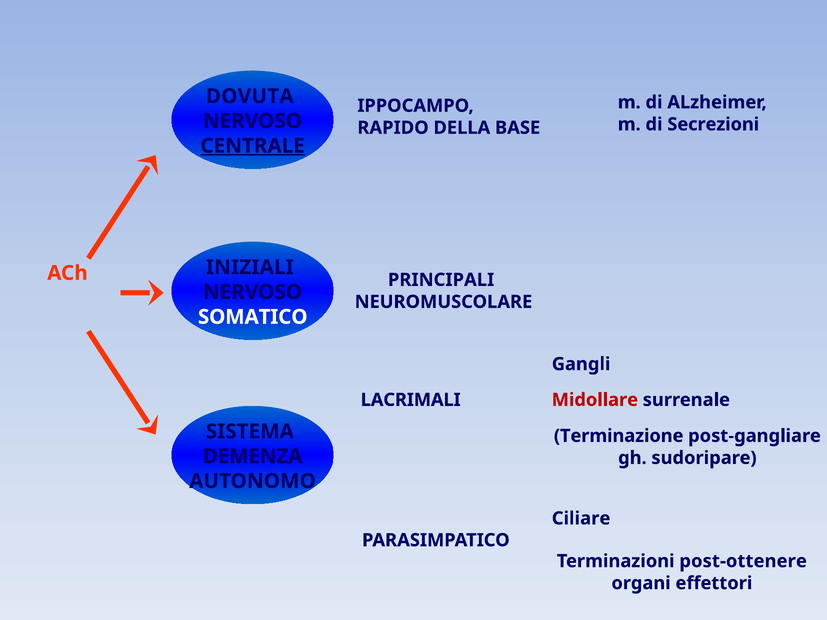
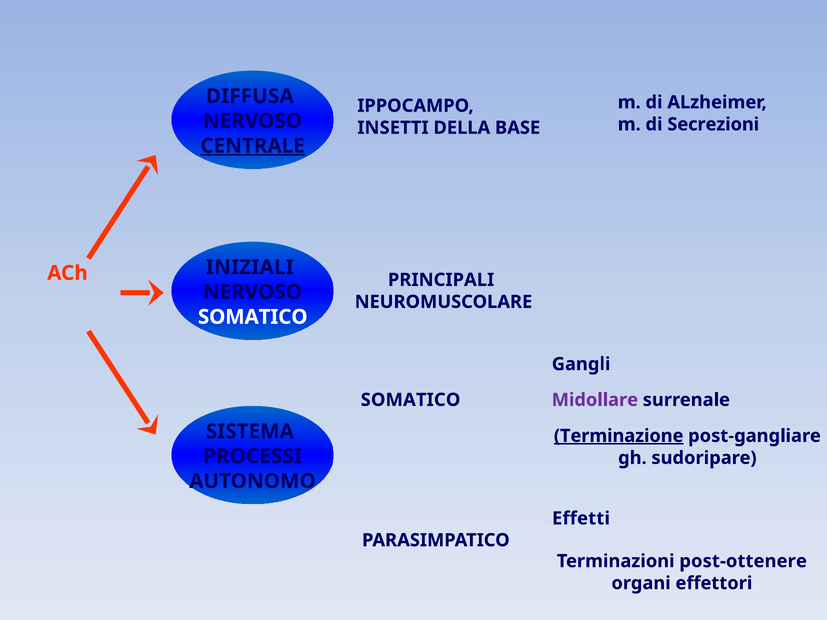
DOVUTA: DOVUTA -> DIFFUSA
RAPIDO: RAPIDO -> INSETTI
LACRIMALI at (411, 400): LACRIMALI -> SOMATICO
Midollare colour: red -> purple
Terminazione underline: none -> present
DEMENZA: DEMENZA -> PROCESSI
Ciliare: Ciliare -> Effetti
